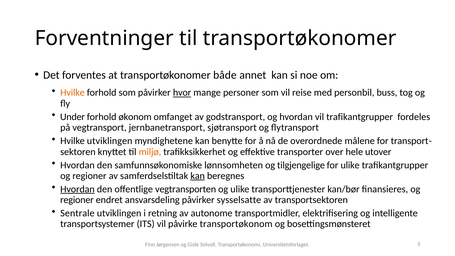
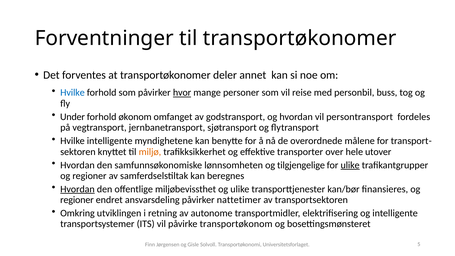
både: både -> deler
Hvilke at (73, 93) colour: orange -> blue
vil trafikantgrupper: trafikantgrupper -> persontransport
Hvilke utviklingen: utviklingen -> intelligente
ulike at (350, 165) underline: none -> present
kan at (198, 176) underline: present -> none
vegtransporten: vegtransporten -> miljøbevissthet
sysselsatte: sysselsatte -> nattetimer
Sentrale: Sentrale -> Omkring
